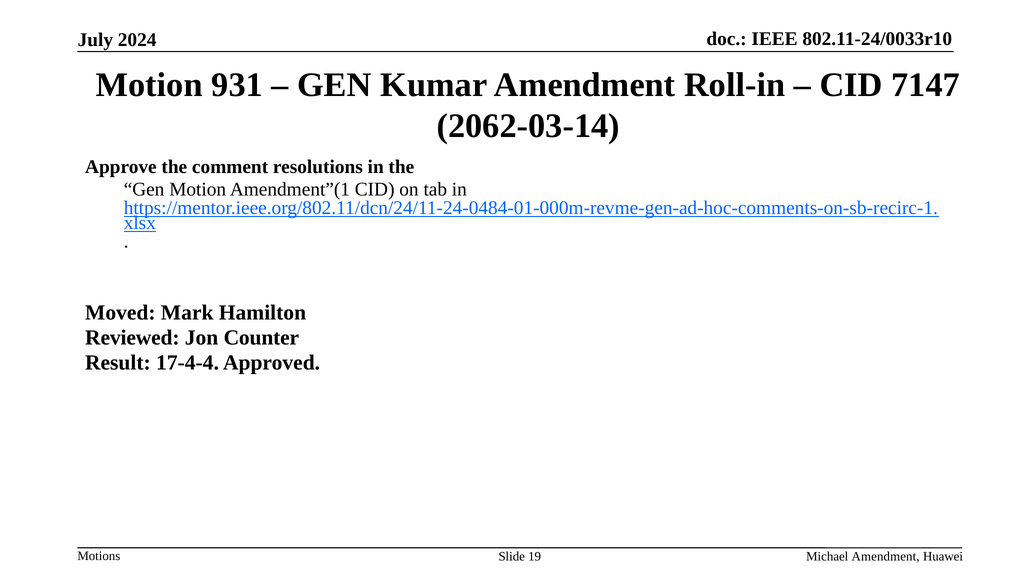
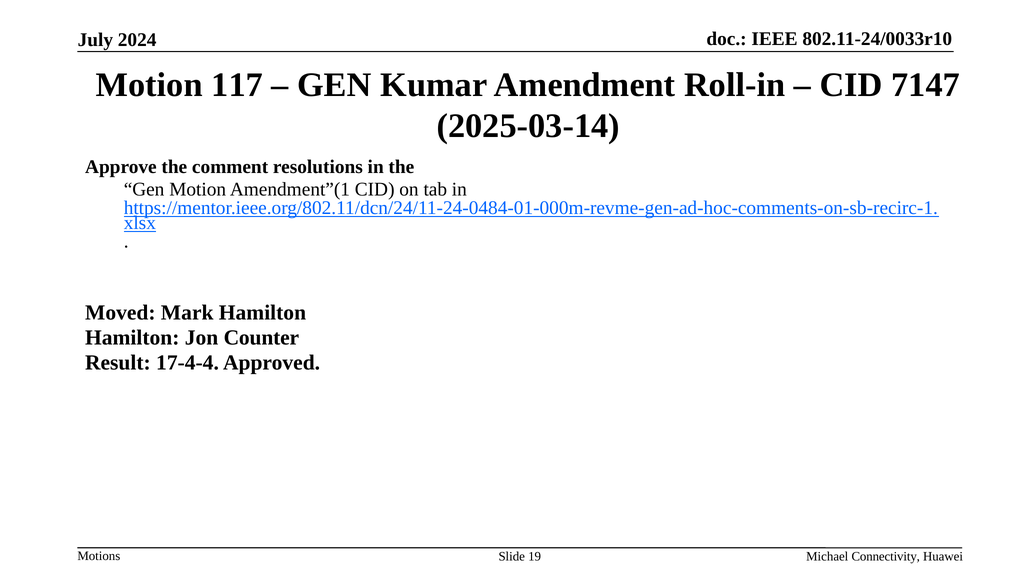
931: 931 -> 117
2062-03-14: 2062-03-14 -> 2025-03-14
Reviewed at (132, 337): Reviewed -> Hamilton
Michael Amendment: Amendment -> Connectivity
